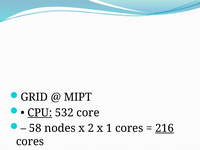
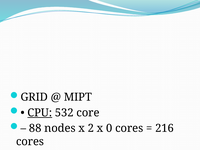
58: 58 -> 88
x 1: 1 -> 0
216 underline: present -> none
